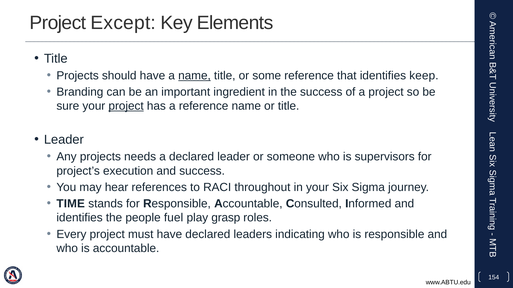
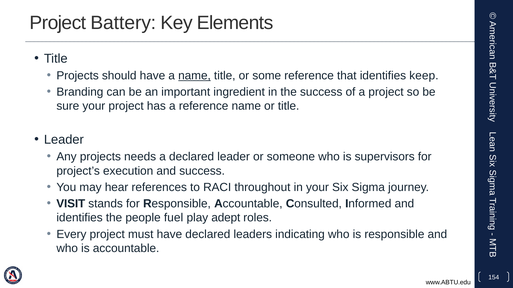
Except: Except -> Battery
project at (126, 106) underline: present -> none
TIME: TIME -> VISIT
grasp: grasp -> adept
